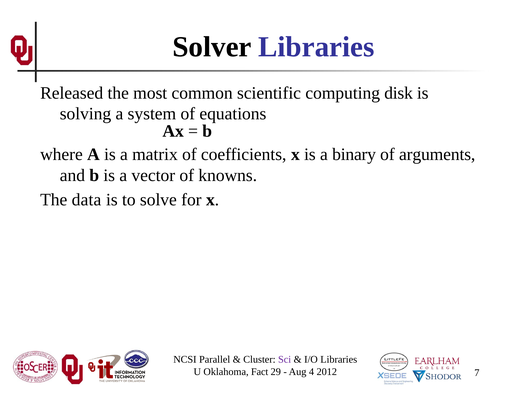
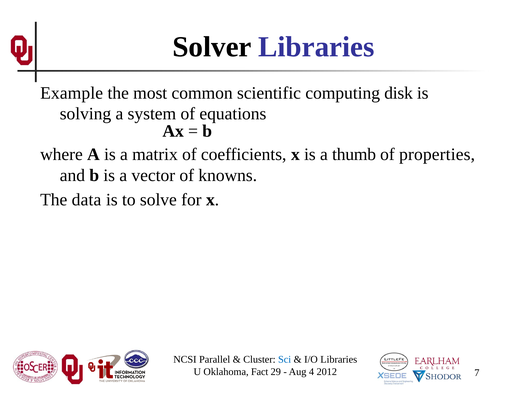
Released: Released -> Example
binary: binary -> thumb
arguments: arguments -> properties
Sci colour: purple -> blue
